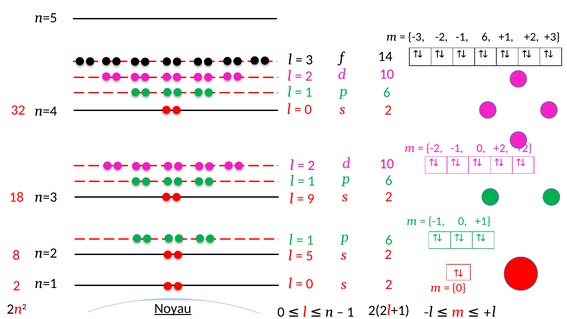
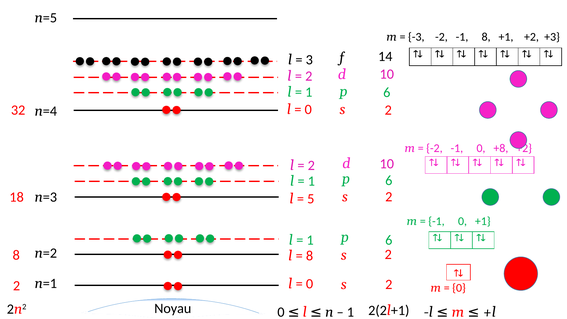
-1 6: 6 -> 8
0 +2: +2 -> +8
9: 9 -> 5
5 at (310, 256): 5 -> 8
Noyau underline: present -> none
